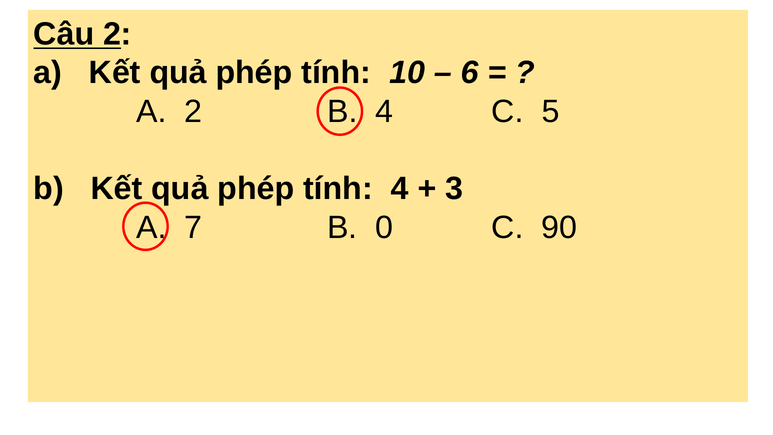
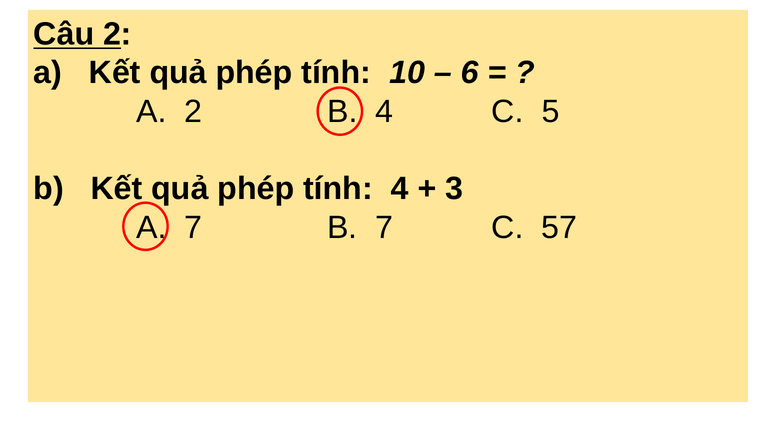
B 0: 0 -> 7
90: 90 -> 57
